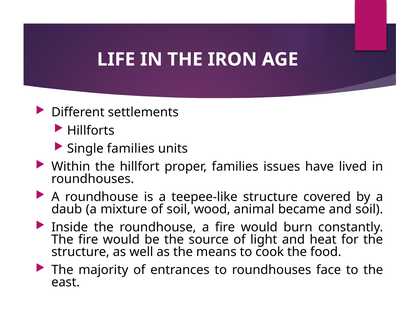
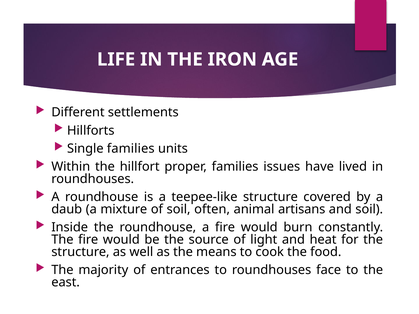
wood: wood -> often
became: became -> artisans
